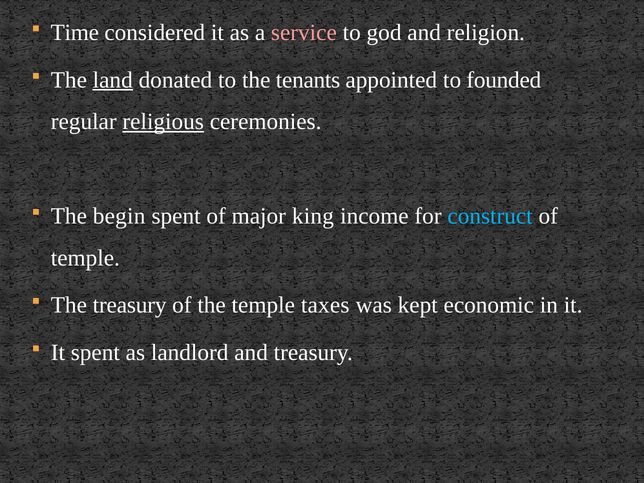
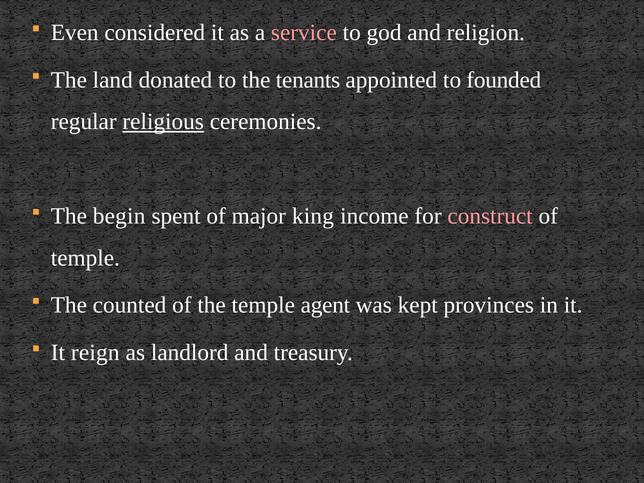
Time: Time -> Even
land underline: present -> none
construct colour: light blue -> pink
The treasury: treasury -> counted
taxes: taxes -> agent
economic: economic -> provinces
It spent: spent -> reign
